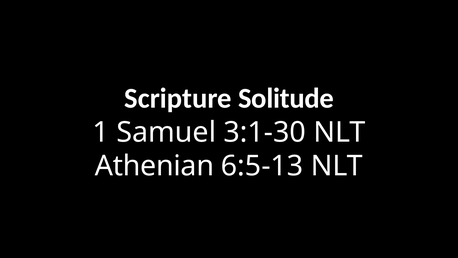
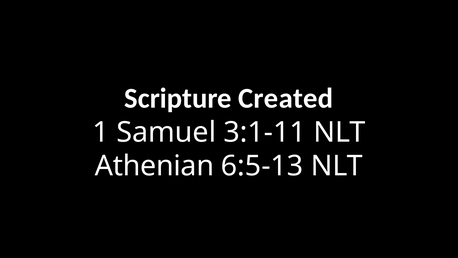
Solitude: Solitude -> Created
3:1-30: 3:1-30 -> 3:1-11
